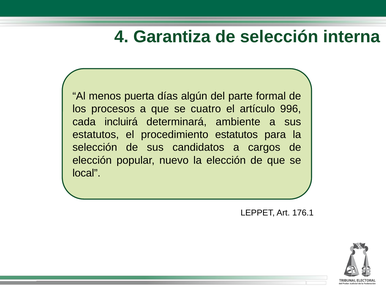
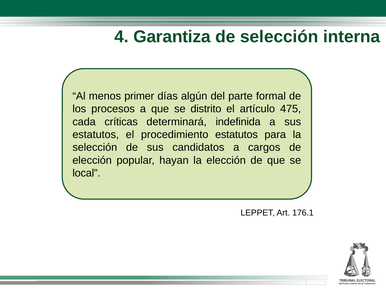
puerta: puerta -> primer
cuatro: cuatro -> distrito
996: 996 -> 475
incluirá: incluirá -> críticas
ambiente: ambiente -> indefinida
nuevo: nuevo -> hayan
